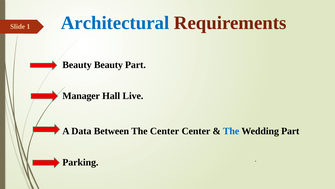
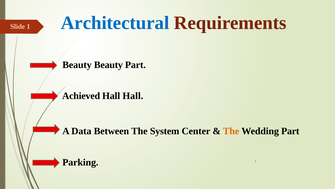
Manager: Manager -> Achieved
Hall Live: Live -> Hall
The Center: Center -> System
The at (231, 131) colour: blue -> orange
